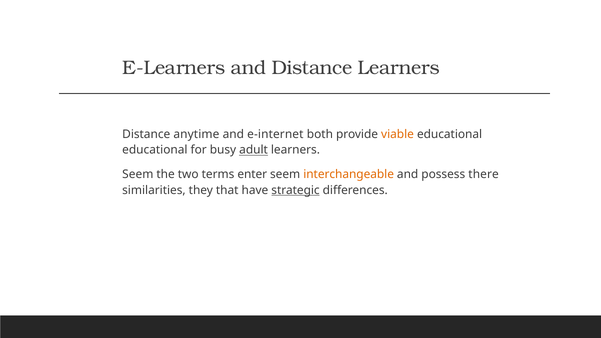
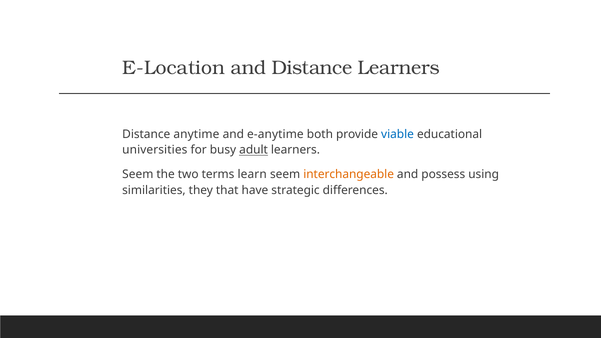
E-Learners: E-Learners -> E-Location
e-internet: e-internet -> e-anytime
viable colour: orange -> blue
educational at (155, 150): educational -> universities
enter: enter -> learn
there: there -> using
strategic underline: present -> none
